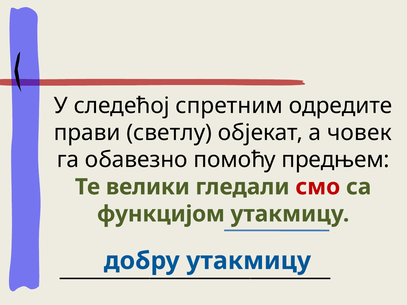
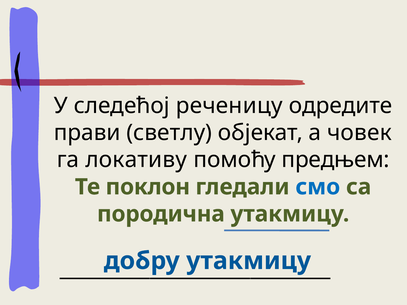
спретним: спретним -> реченицу
обавезно: обавезно -> локативу
велики: велики -> поклон
смо colour: red -> blue
функцијом: функцијом -> породична
